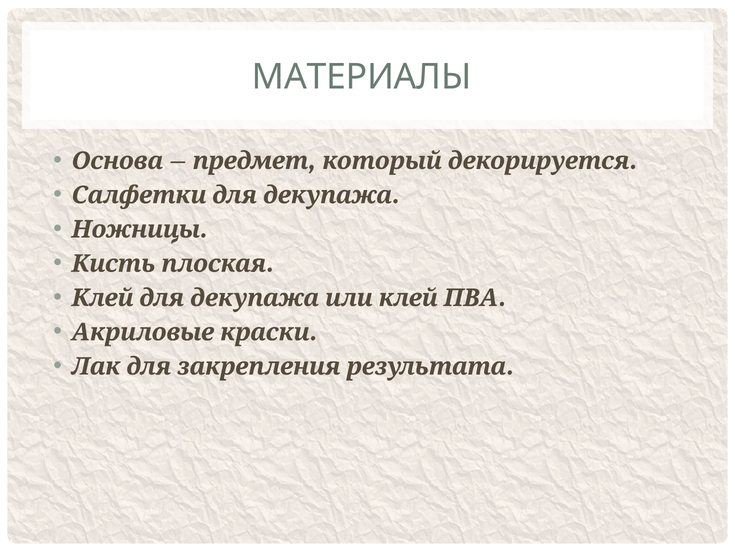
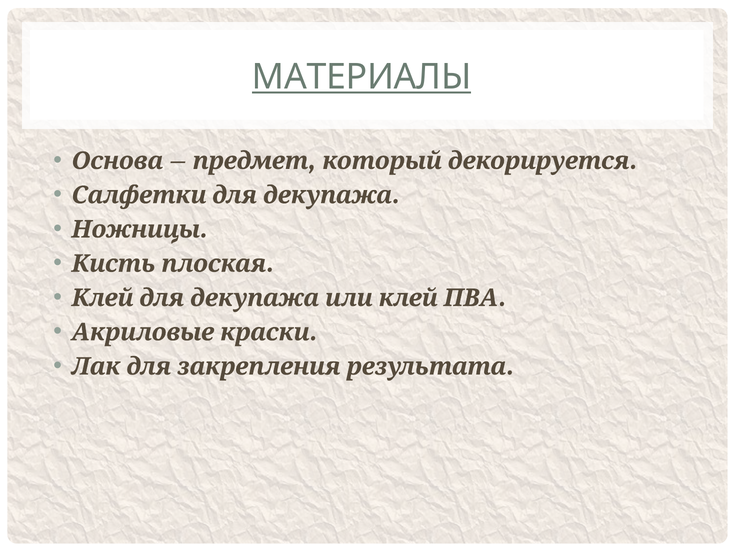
МАТЕРИАЛЫ underline: none -> present
